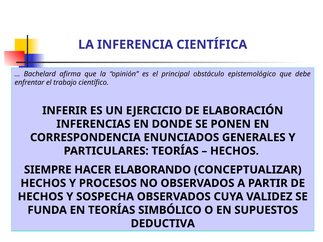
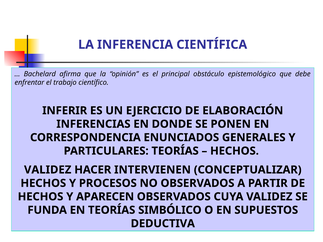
SIEMPRE at (48, 170): SIEMPRE -> VALIDEZ
ELABORANDO: ELABORANDO -> INTERVIENEN
SOSPECHA: SOSPECHA -> APARECEN
